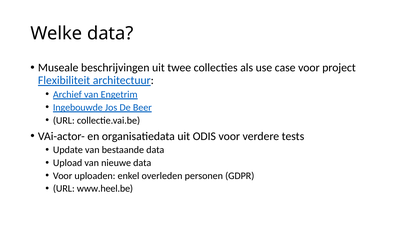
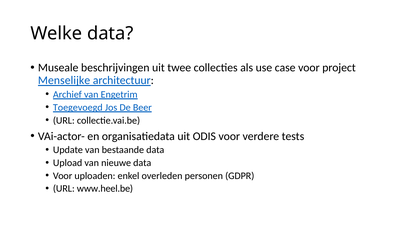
Flexibiliteit: Flexibiliteit -> Menselijke
Ingebouwde: Ingebouwde -> Toegevoegd
